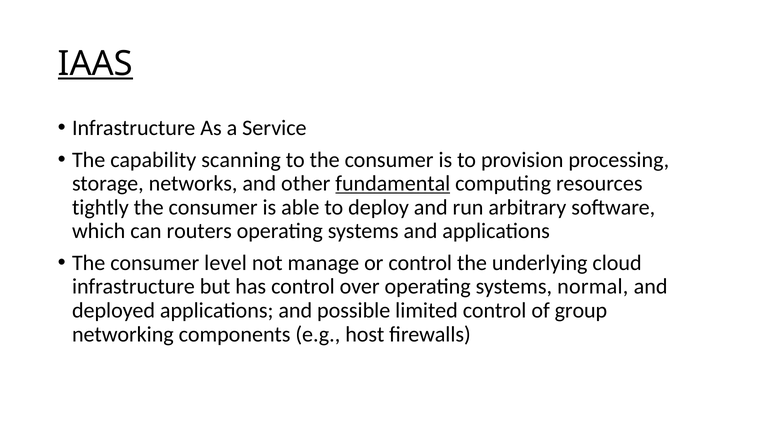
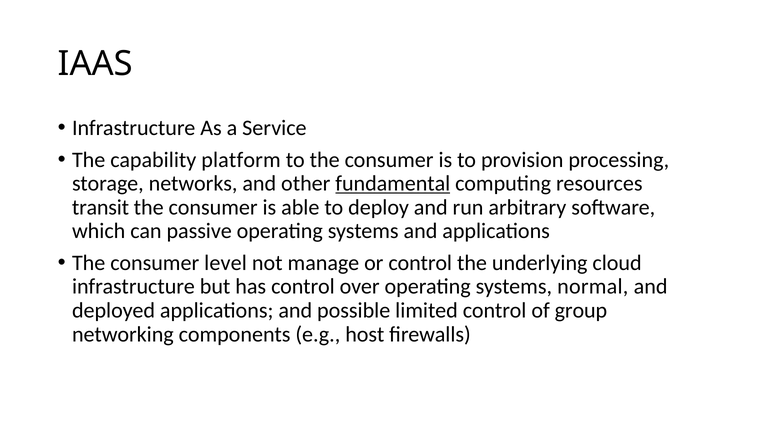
IAAS underline: present -> none
scanning: scanning -> platform
tightly: tightly -> transit
routers: routers -> passive
